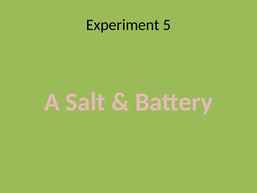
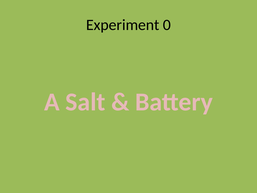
5: 5 -> 0
